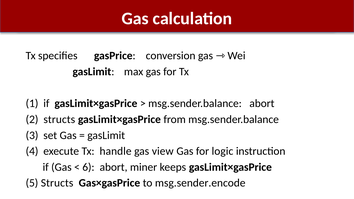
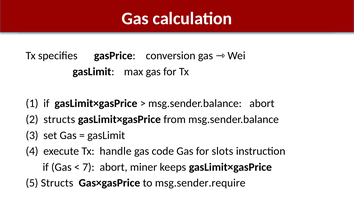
view: view -> code
logic: logic -> slots
6: 6 -> 7
msg.sender.encode: msg.sender.encode -> msg.sender.require
